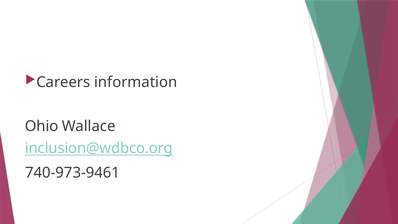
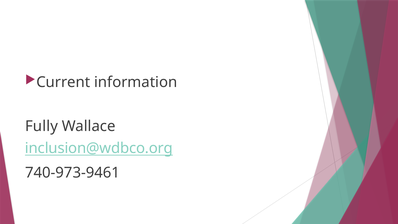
Careers: Careers -> Current
Ohio: Ohio -> Fully
